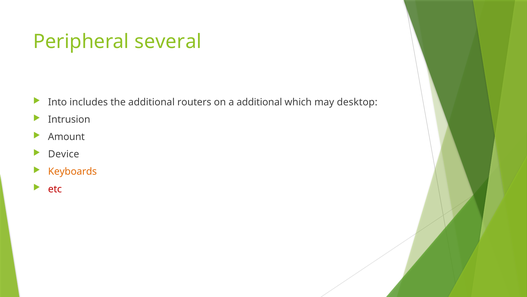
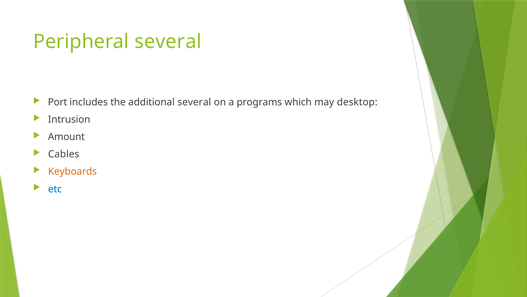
Into: Into -> Port
additional routers: routers -> several
a additional: additional -> programs
Device: Device -> Cables
etc colour: red -> blue
